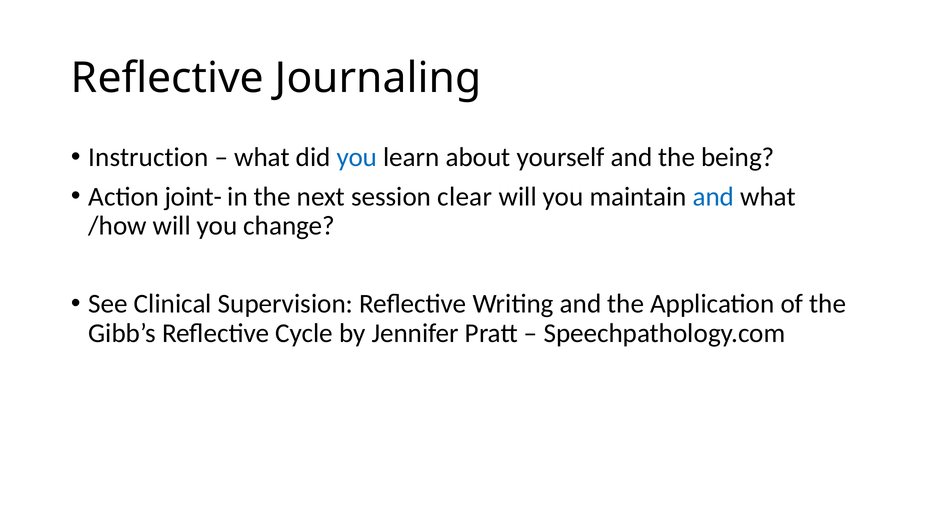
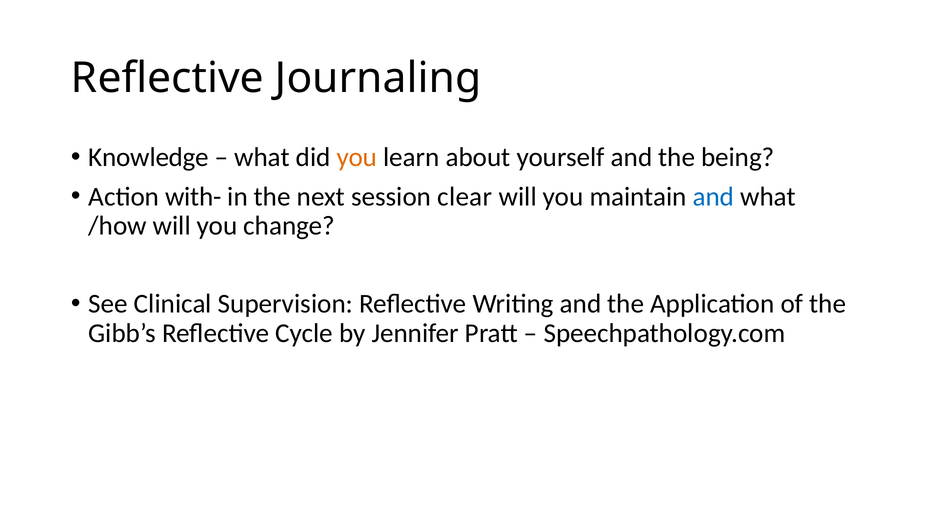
Instruction: Instruction -> Knowledge
you at (357, 157) colour: blue -> orange
joint-: joint- -> with-
